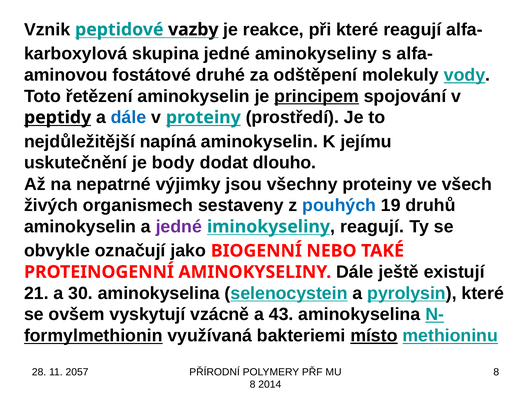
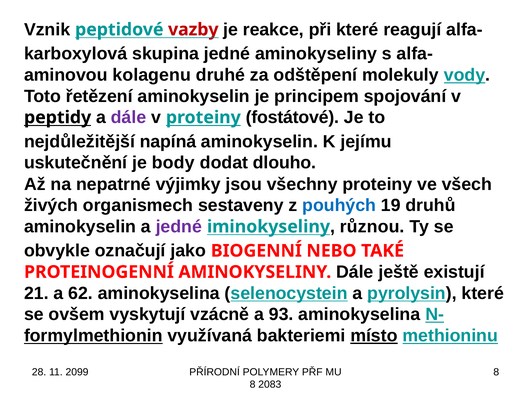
vazby colour: black -> red
fostátové: fostátové -> kolagenu
principem underline: present -> none
dále at (129, 117) colour: blue -> purple
prostředí: prostředí -> fostátové
reagují at (372, 227): reagují -> různou
30: 30 -> 62
43: 43 -> 93
2057: 2057 -> 2099
2014: 2014 -> 2083
